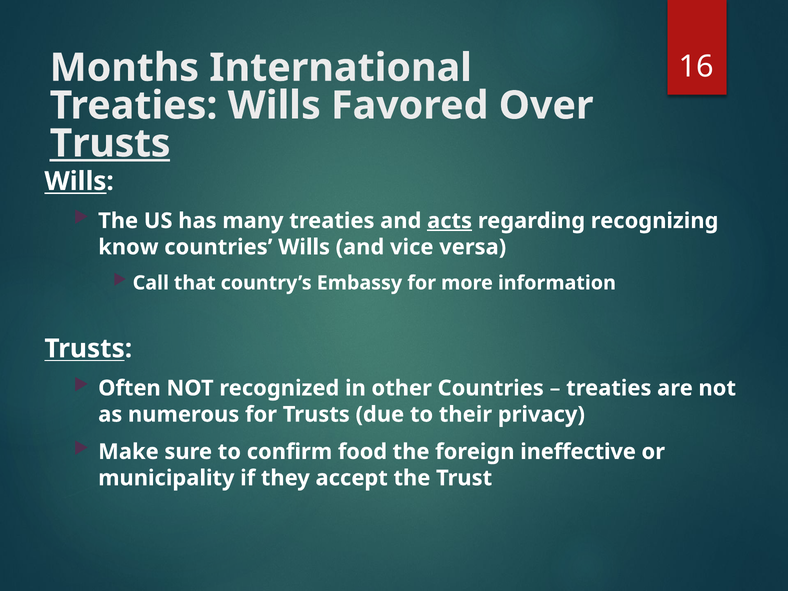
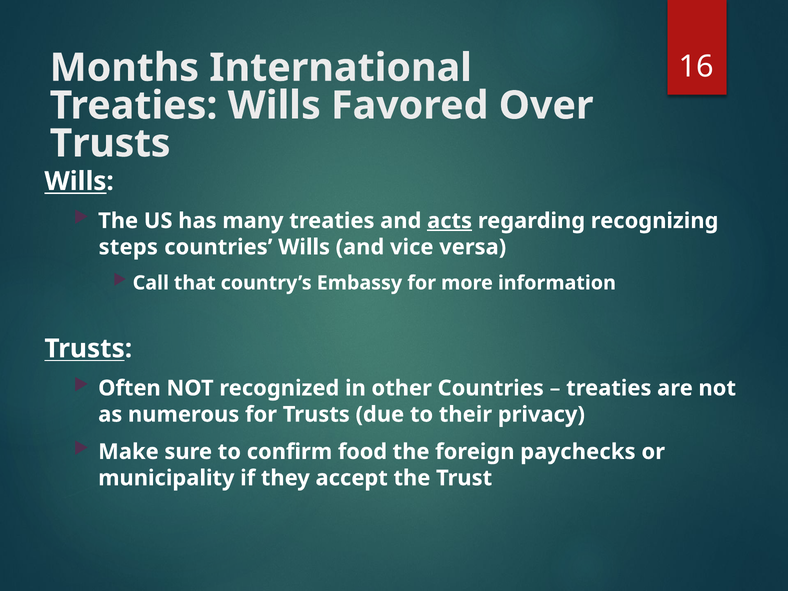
Trusts at (110, 143) underline: present -> none
know: know -> steps
ineffective: ineffective -> paychecks
